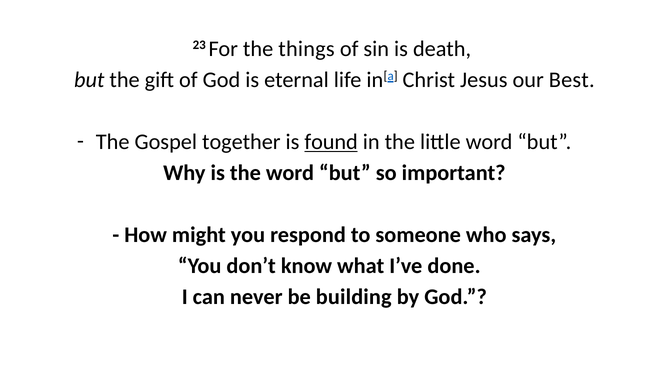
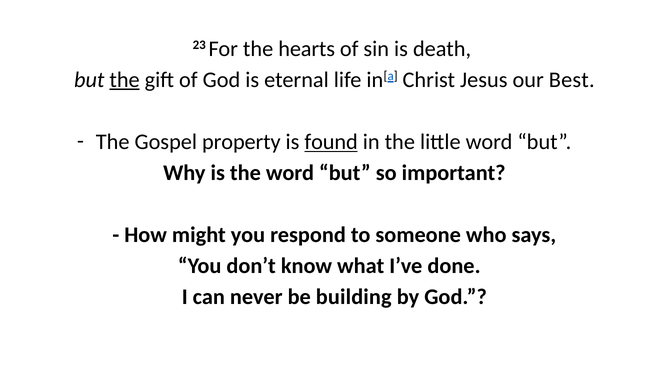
things: things -> hearts
the at (125, 80) underline: none -> present
together: together -> property
